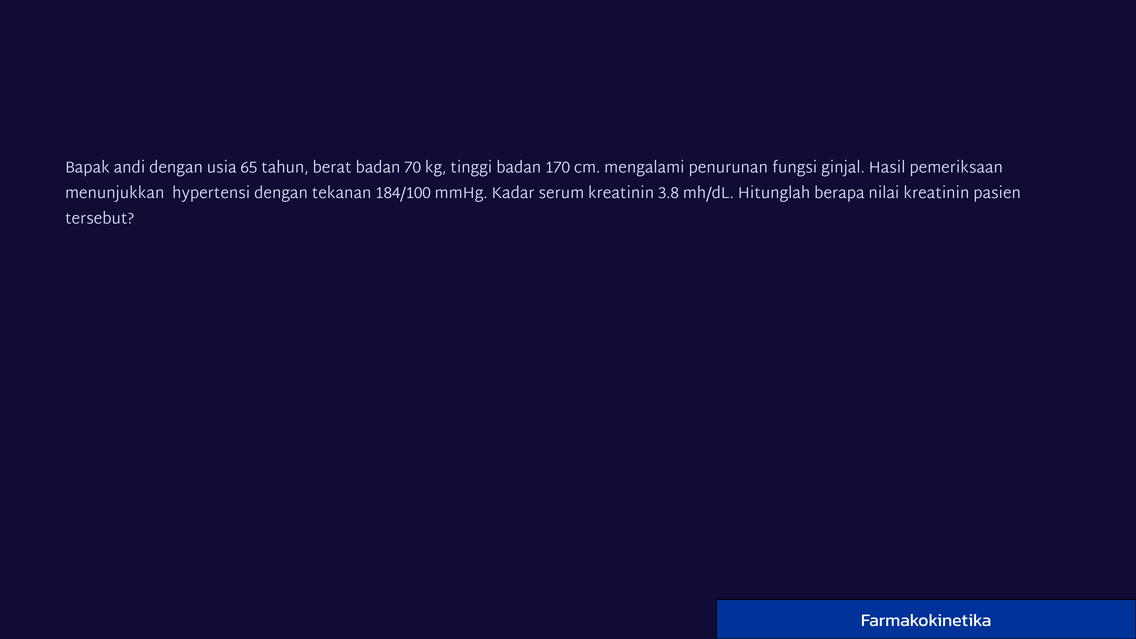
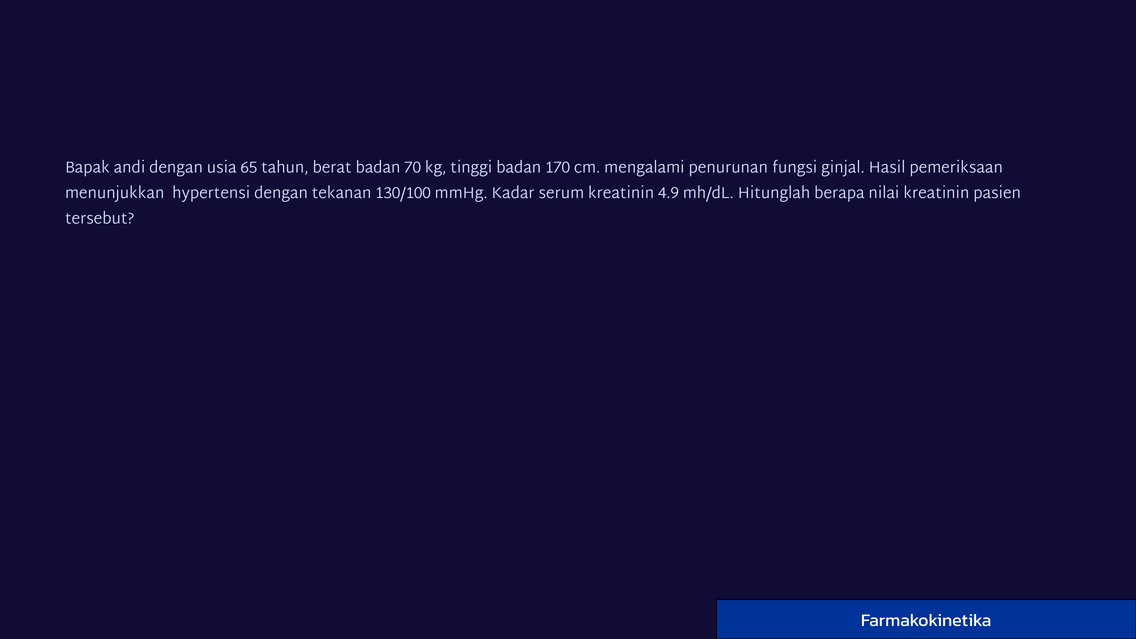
184/100: 184/100 -> 130/100
3.8: 3.8 -> 4.9
